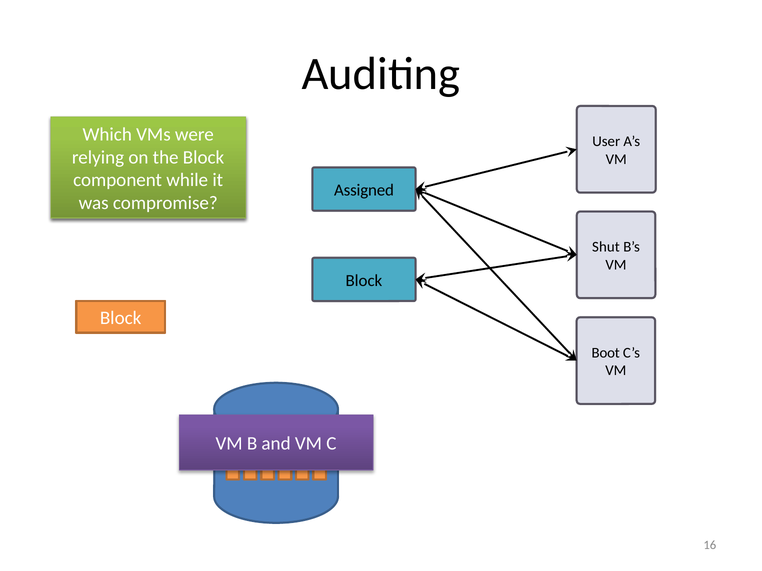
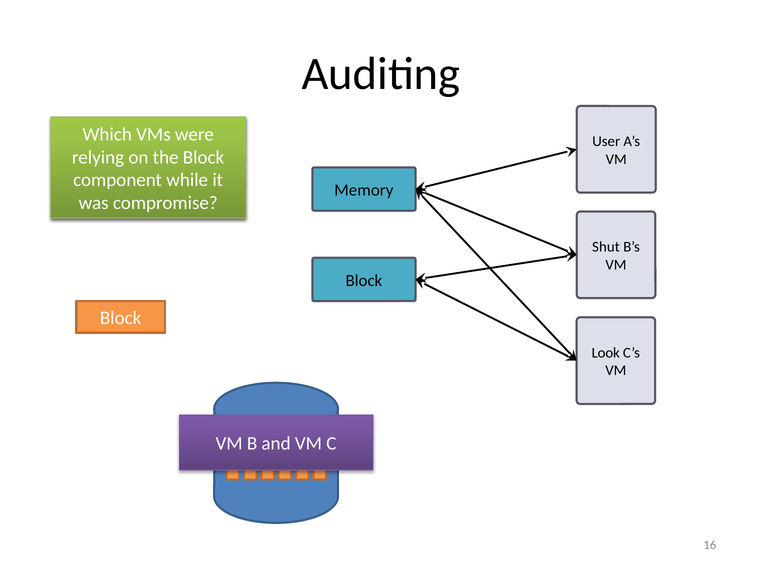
Assigned: Assigned -> Memory
Boot: Boot -> Look
